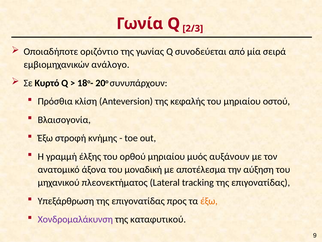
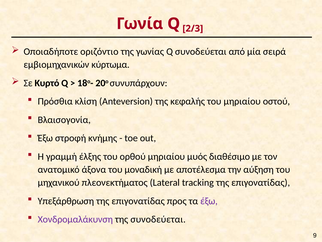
ανάλογο: ανάλογο -> κύρτωμα
αυξάνουν: αυξάνουν -> διαθέσιμο
έξω at (209, 201) colour: orange -> purple
της καταφυτικού: καταφυτικού -> συνοδεύεται
